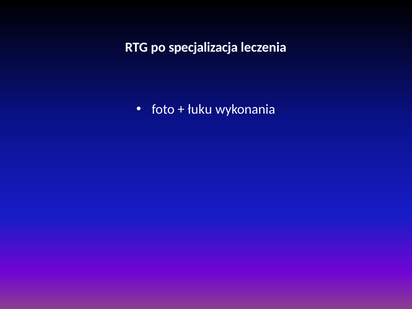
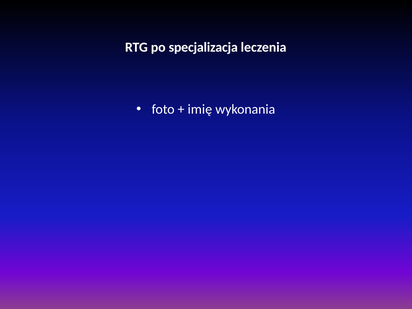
łuku: łuku -> imię
